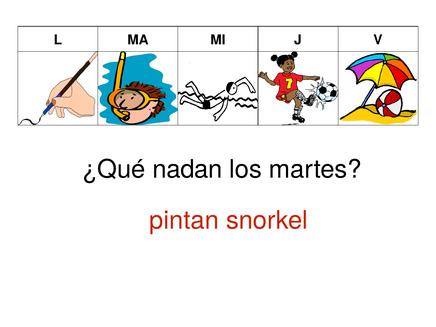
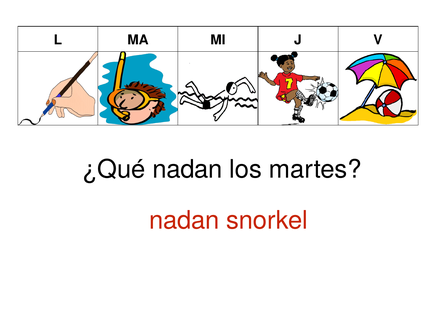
pintan at (184, 220): pintan -> nadan
